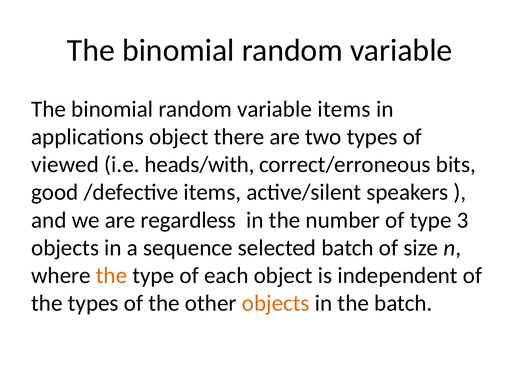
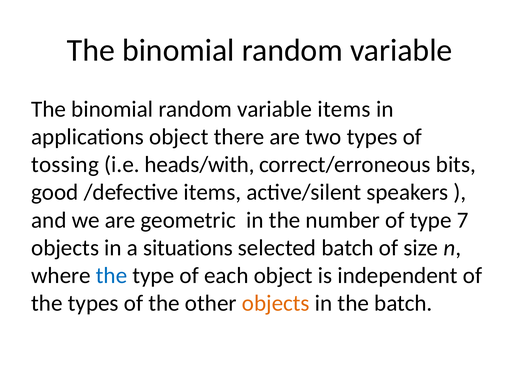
viewed: viewed -> tossing
regardless: regardless -> geometric
3: 3 -> 7
sequence: sequence -> situations
the at (112, 276) colour: orange -> blue
